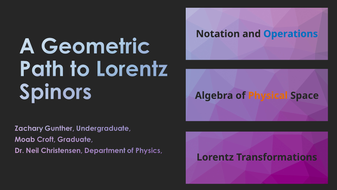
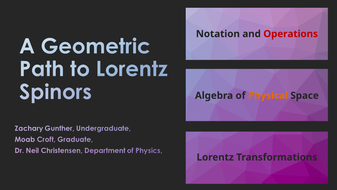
Operations colour: blue -> red
